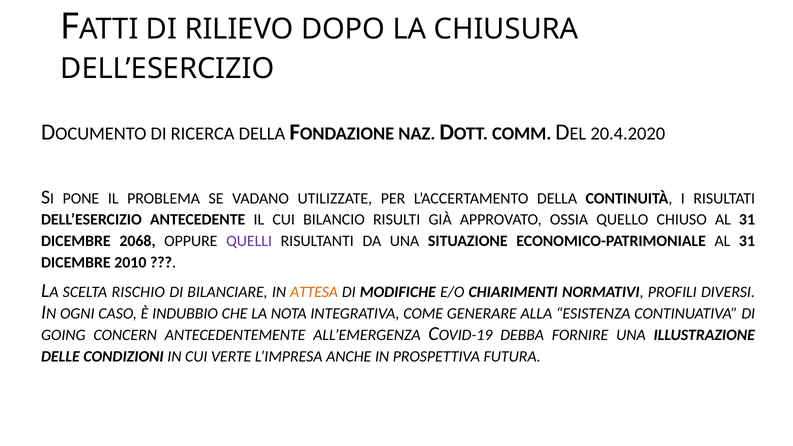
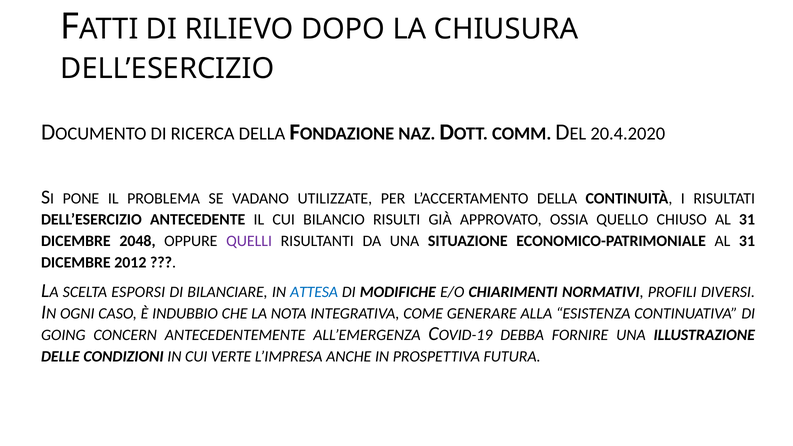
2068: 2068 -> 2048
2010: 2010 -> 2012
RISCHIO: RISCHIO -> ESPORSI
ATTESA colour: orange -> blue
